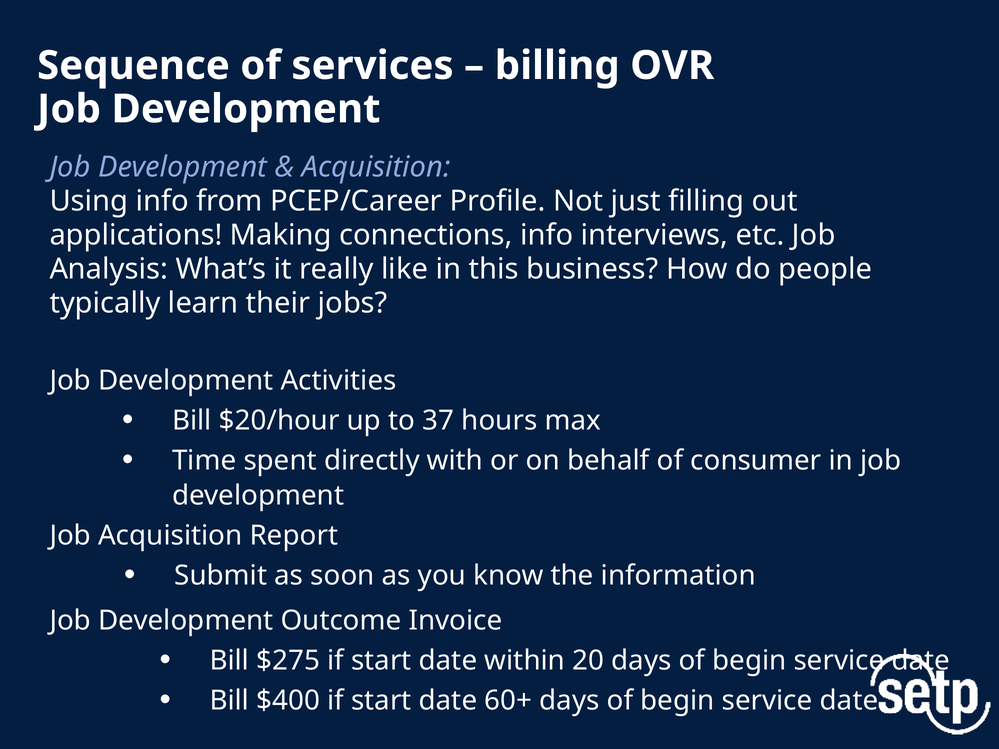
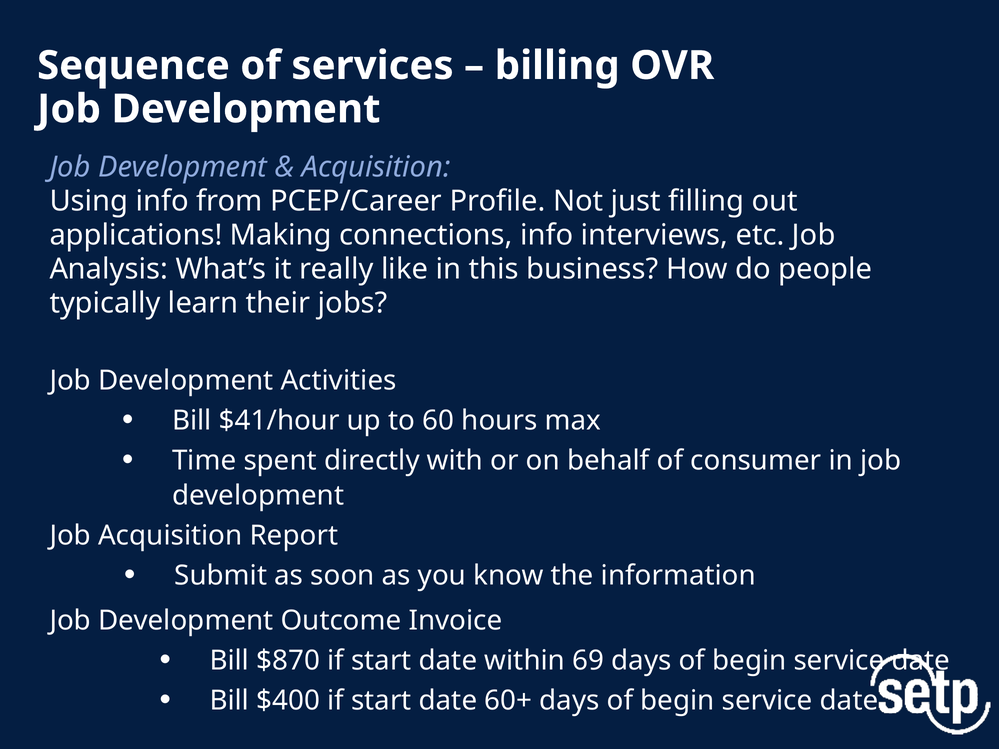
$20/hour: $20/hour -> $41/hour
37: 37 -> 60
$275: $275 -> $870
20: 20 -> 69
